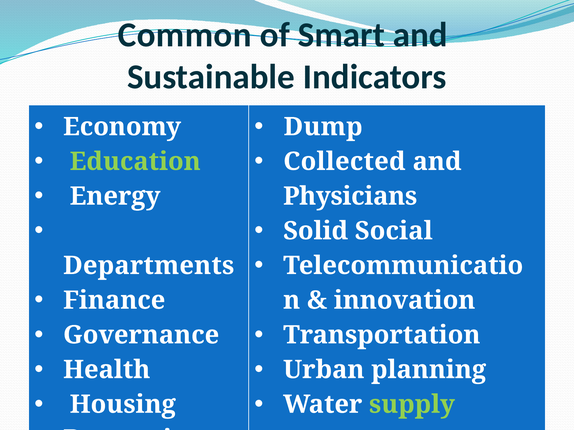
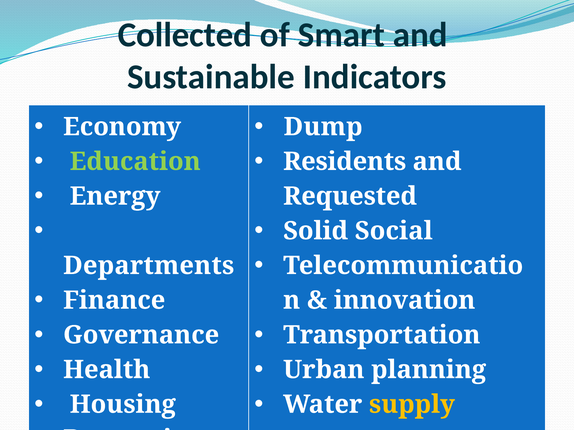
Common: Common -> Collected
Collected: Collected -> Residents
Physicians: Physicians -> Requested
supply colour: light green -> yellow
